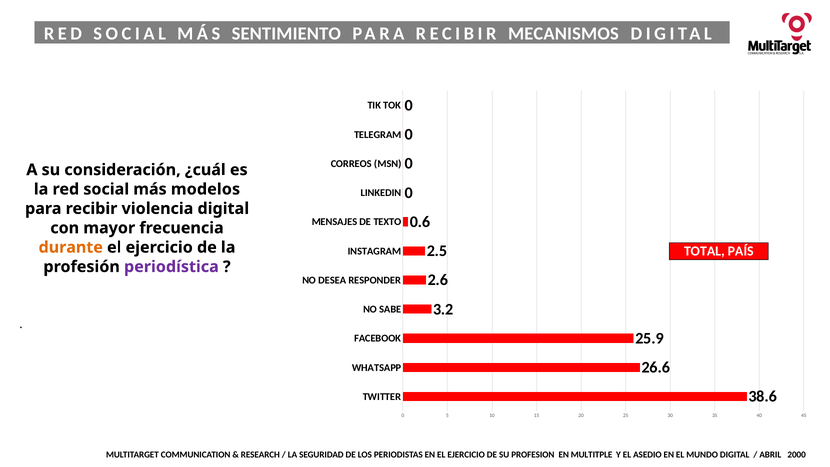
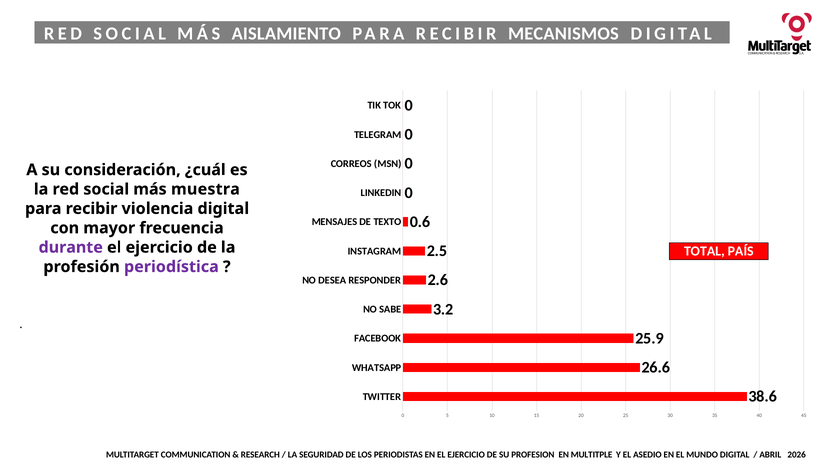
SENTIMIENTO: SENTIMIENTO -> AISLAMIENTO
modelos: modelos -> muestra
durante colour: orange -> purple
2000: 2000 -> 2026
